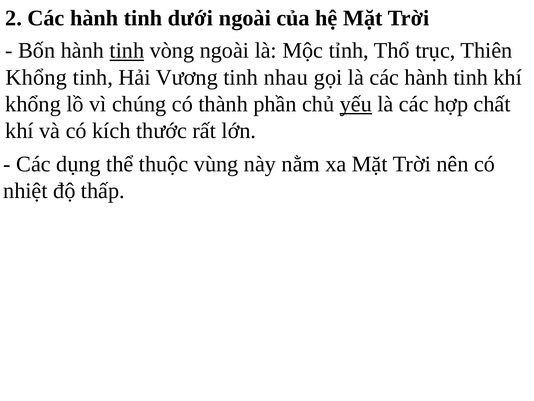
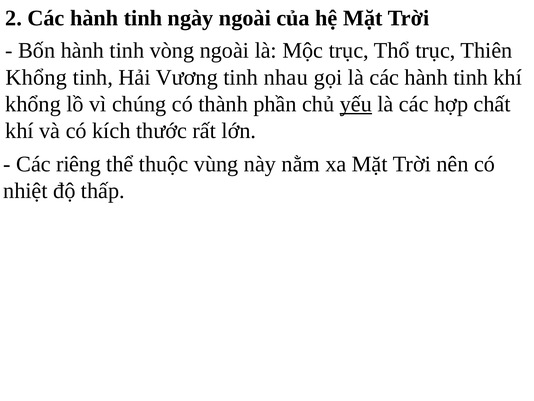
dưới: dưới -> ngày
tinh at (127, 51) underline: present -> none
Mộc tỉnh: tỉnh -> trục
dụng: dụng -> riêng
